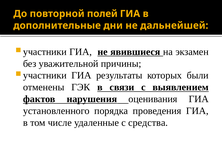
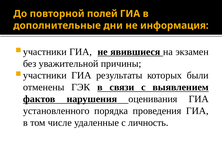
дальнейшей: дальнейшей -> информация
средства: средства -> личность
